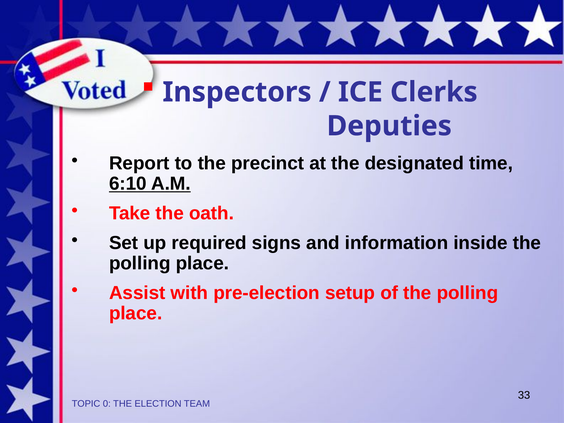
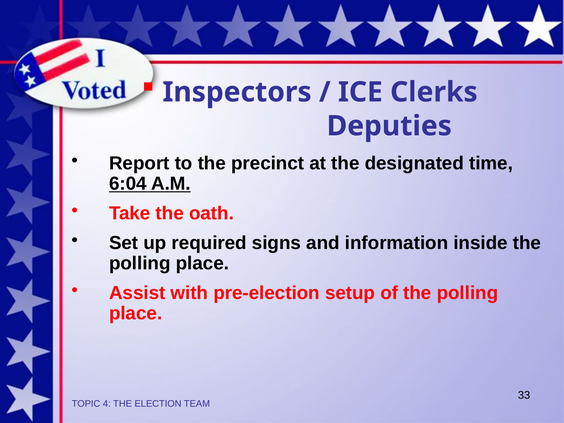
6:10: 6:10 -> 6:04
0: 0 -> 4
